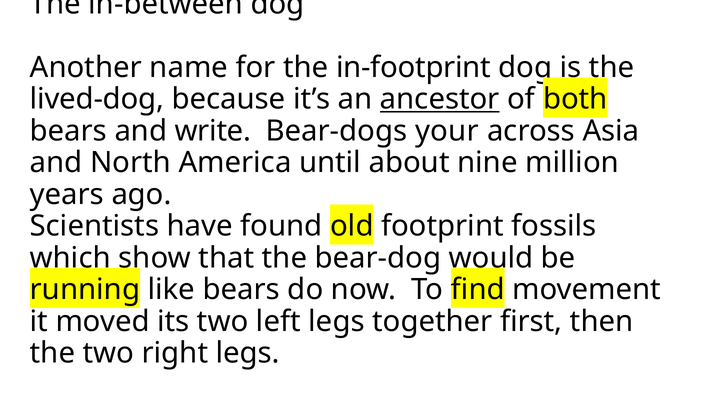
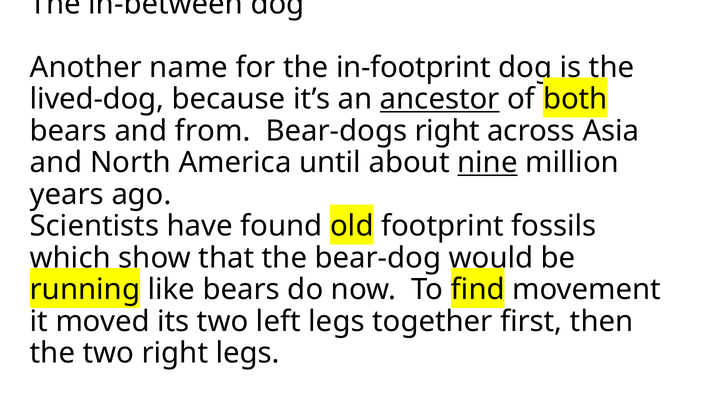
write: write -> from
Bear-dogs your: your -> right
nine underline: none -> present
